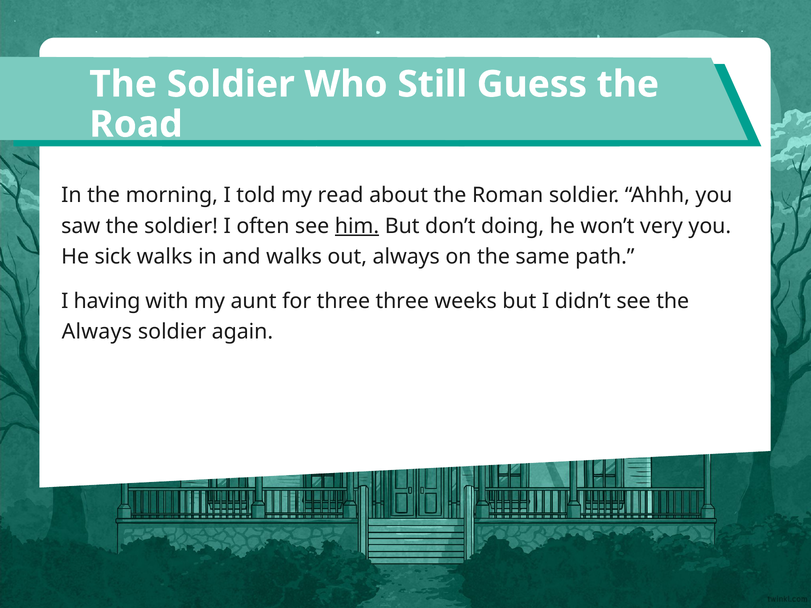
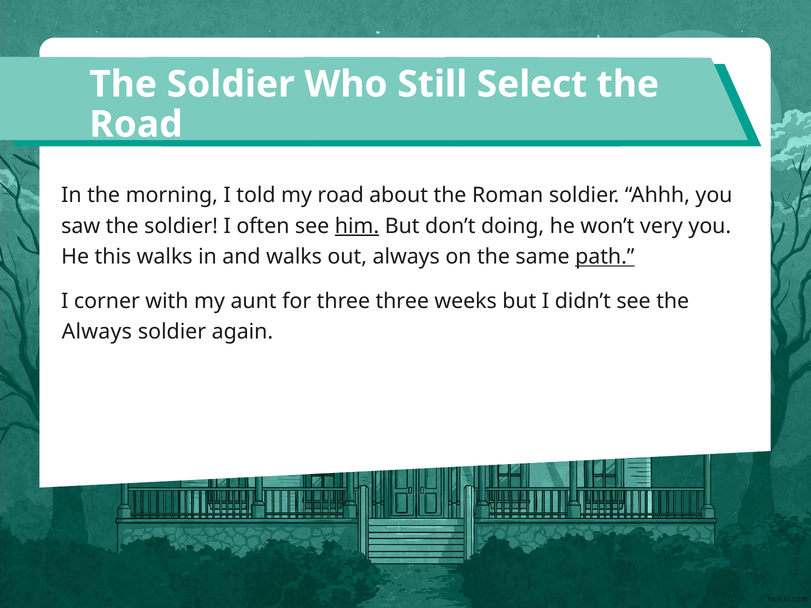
Guess: Guess -> Select
my read: read -> road
sick: sick -> this
path underline: none -> present
having: having -> corner
